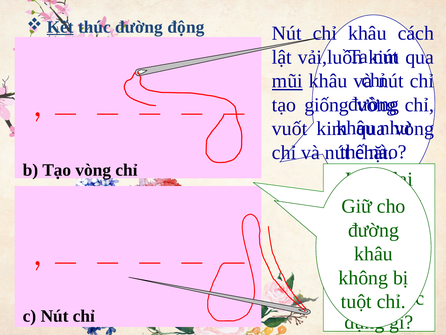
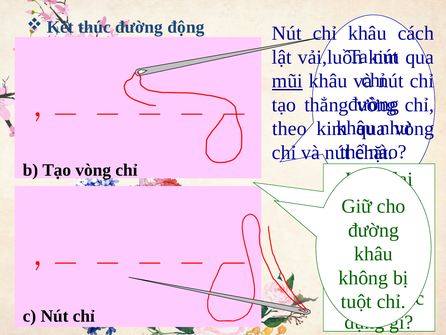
Kết at (60, 27) underline: present -> none
giống: giống -> thẳng
vuốt: vuốt -> theo
